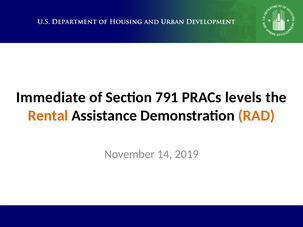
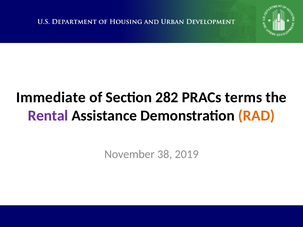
791: 791 -> 282
levels: levels -> terms
Rental colour: orange -> purple
14: 14 -> 38
